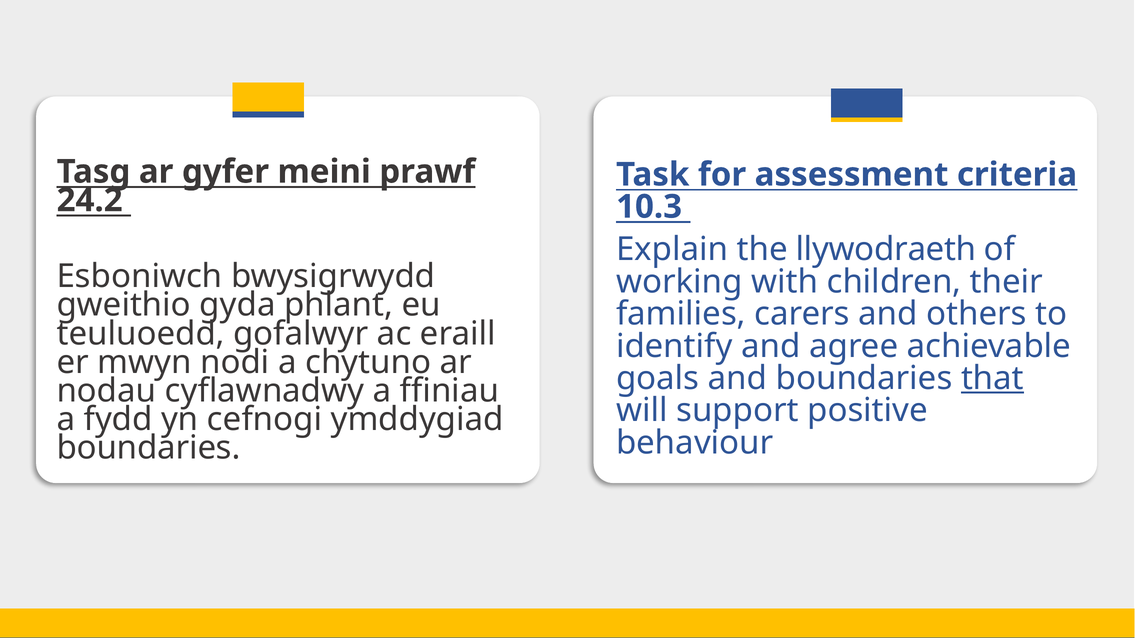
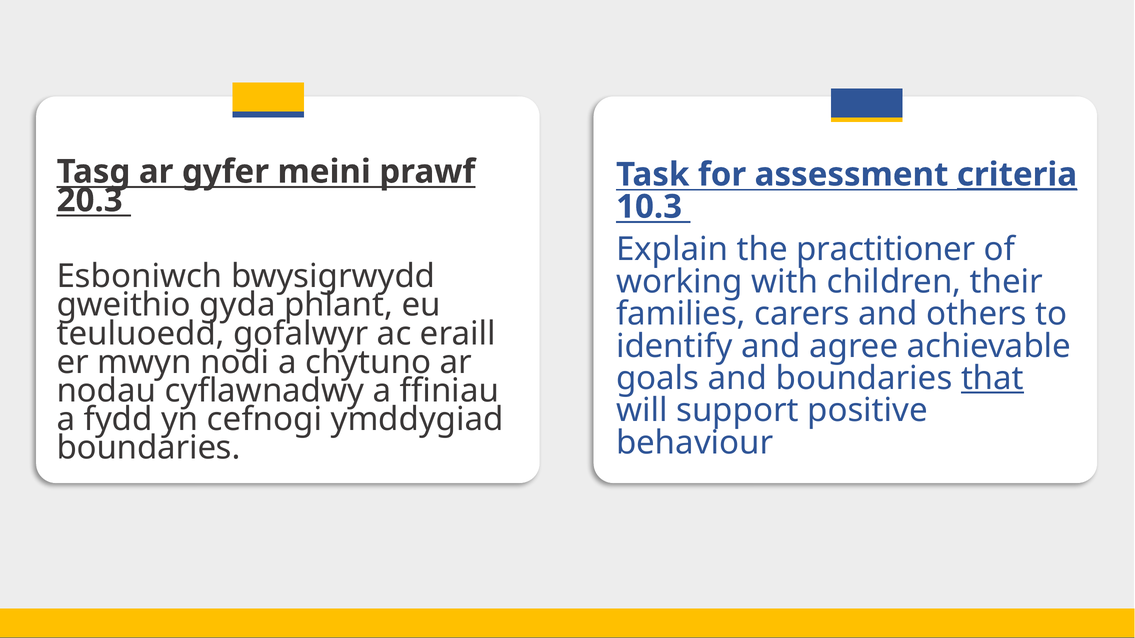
criteria underline: none -> present
24.2: 24.2 -> 20.3
llywodraeth: llywodraeth -> practitioner
